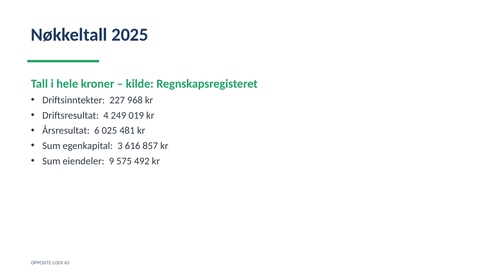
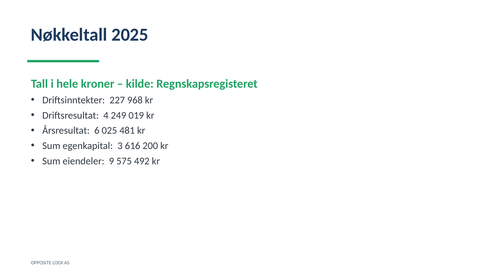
857: 857 -> 200
